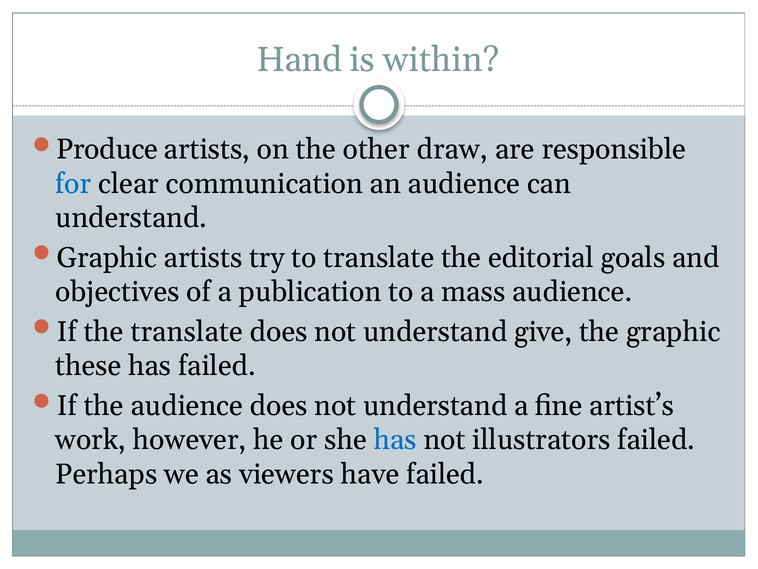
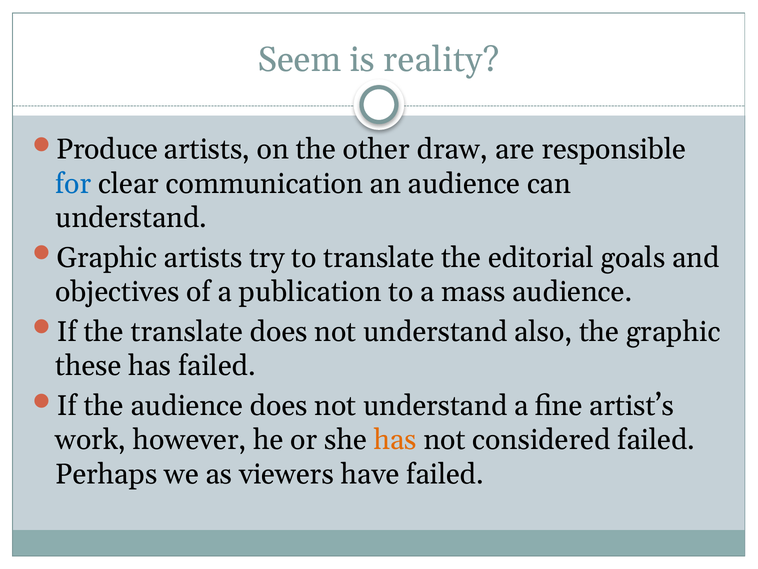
Hand: Hand -> Seem
within: within -> reality
give: give -> also
has at (395, 440) colour: blue -> orange
illustrators: illustrators -> considered
